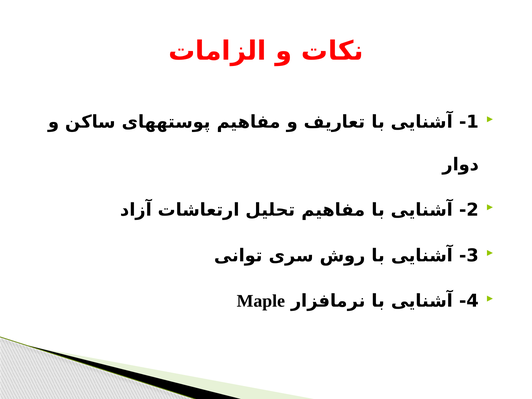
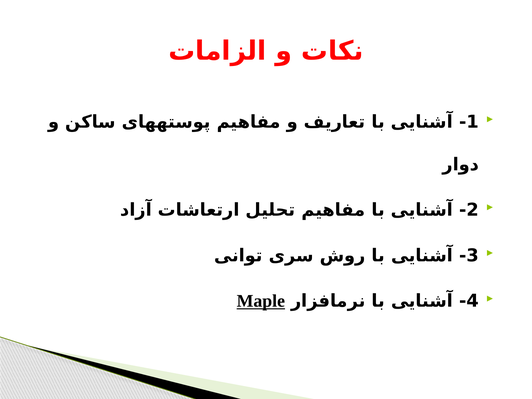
Maple underline: none -> present
